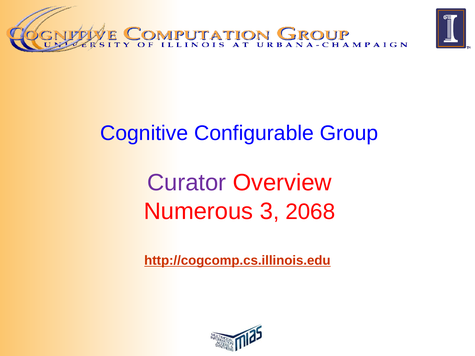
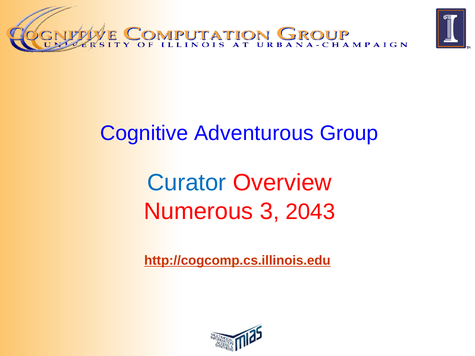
Configurable: Configurable -> Adventurous
Curator colour: purple -> blue
2068: 2068 -> 2043
